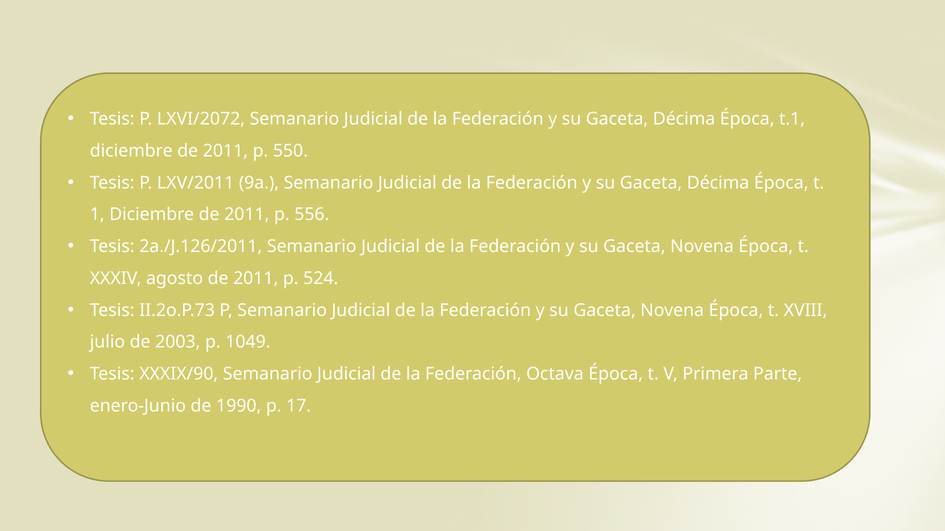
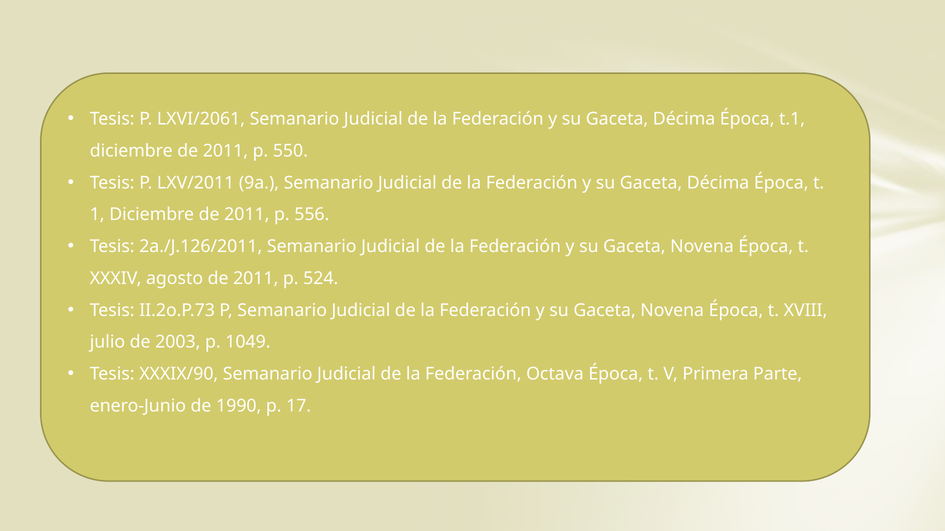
LXVI/2072: LXVI/2072 -> LXVI/2061
